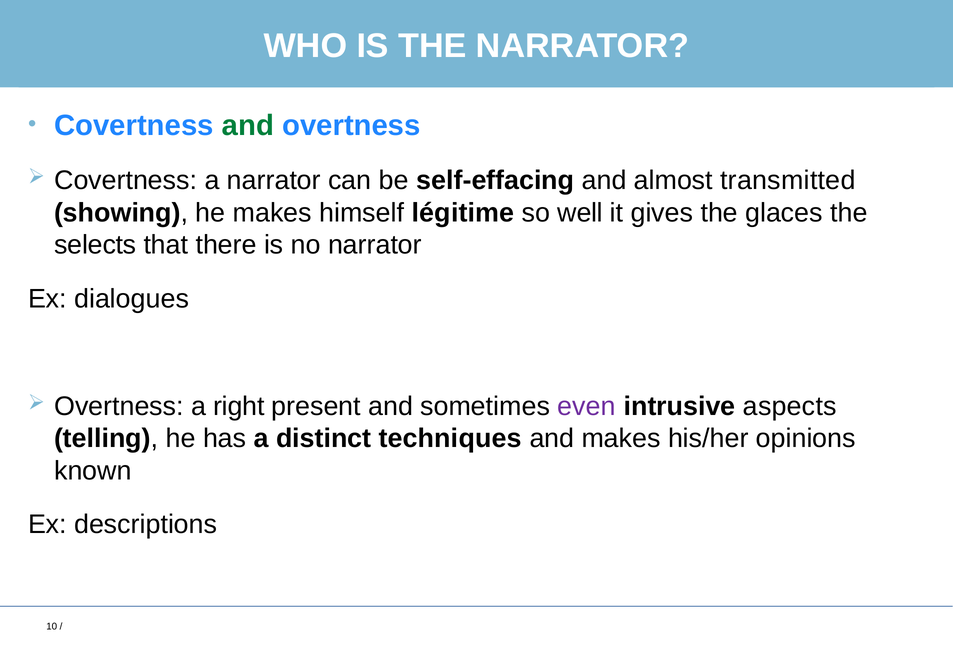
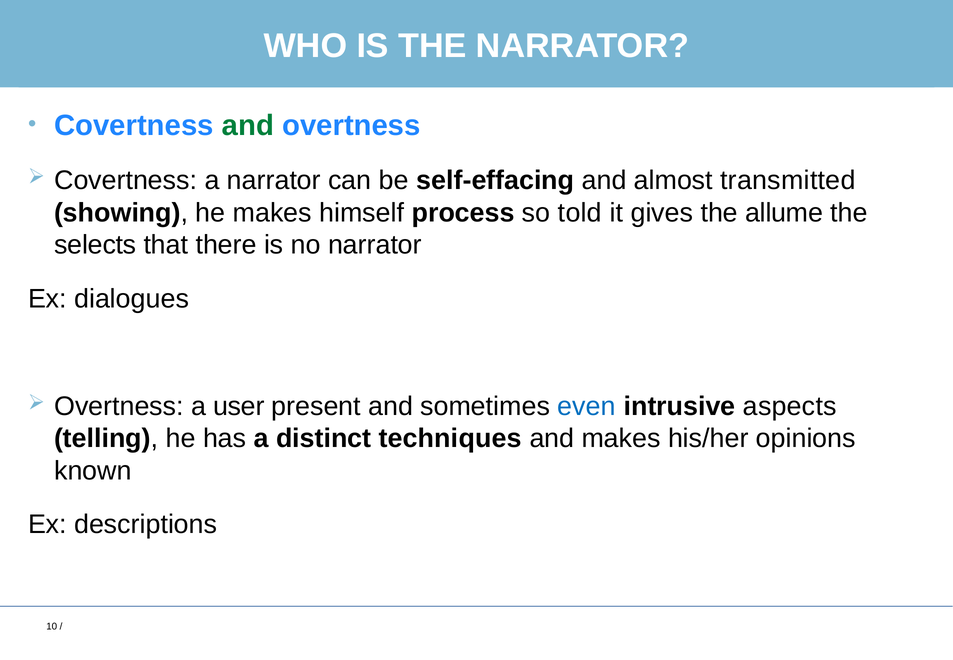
légitime: légitime -> process
well: well -> told
glaces: glaces -> allume
right: right -> user
even colour: purple -> blue
